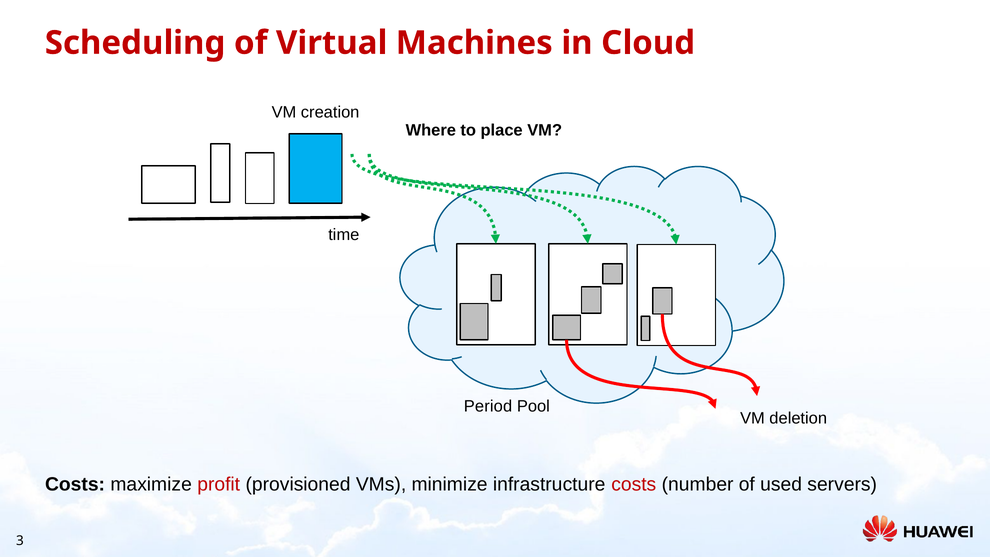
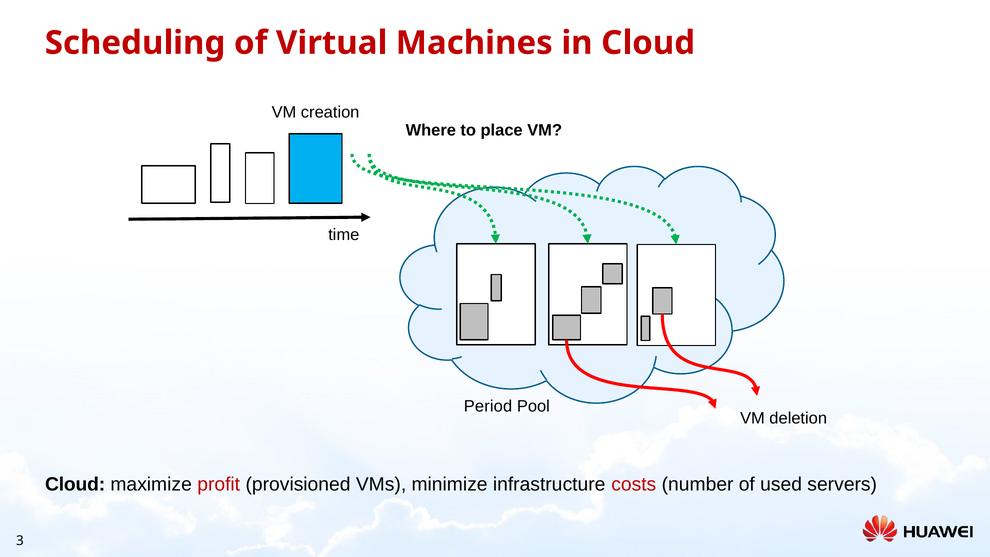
Costs at (75, 484): Costs -> Cloud
